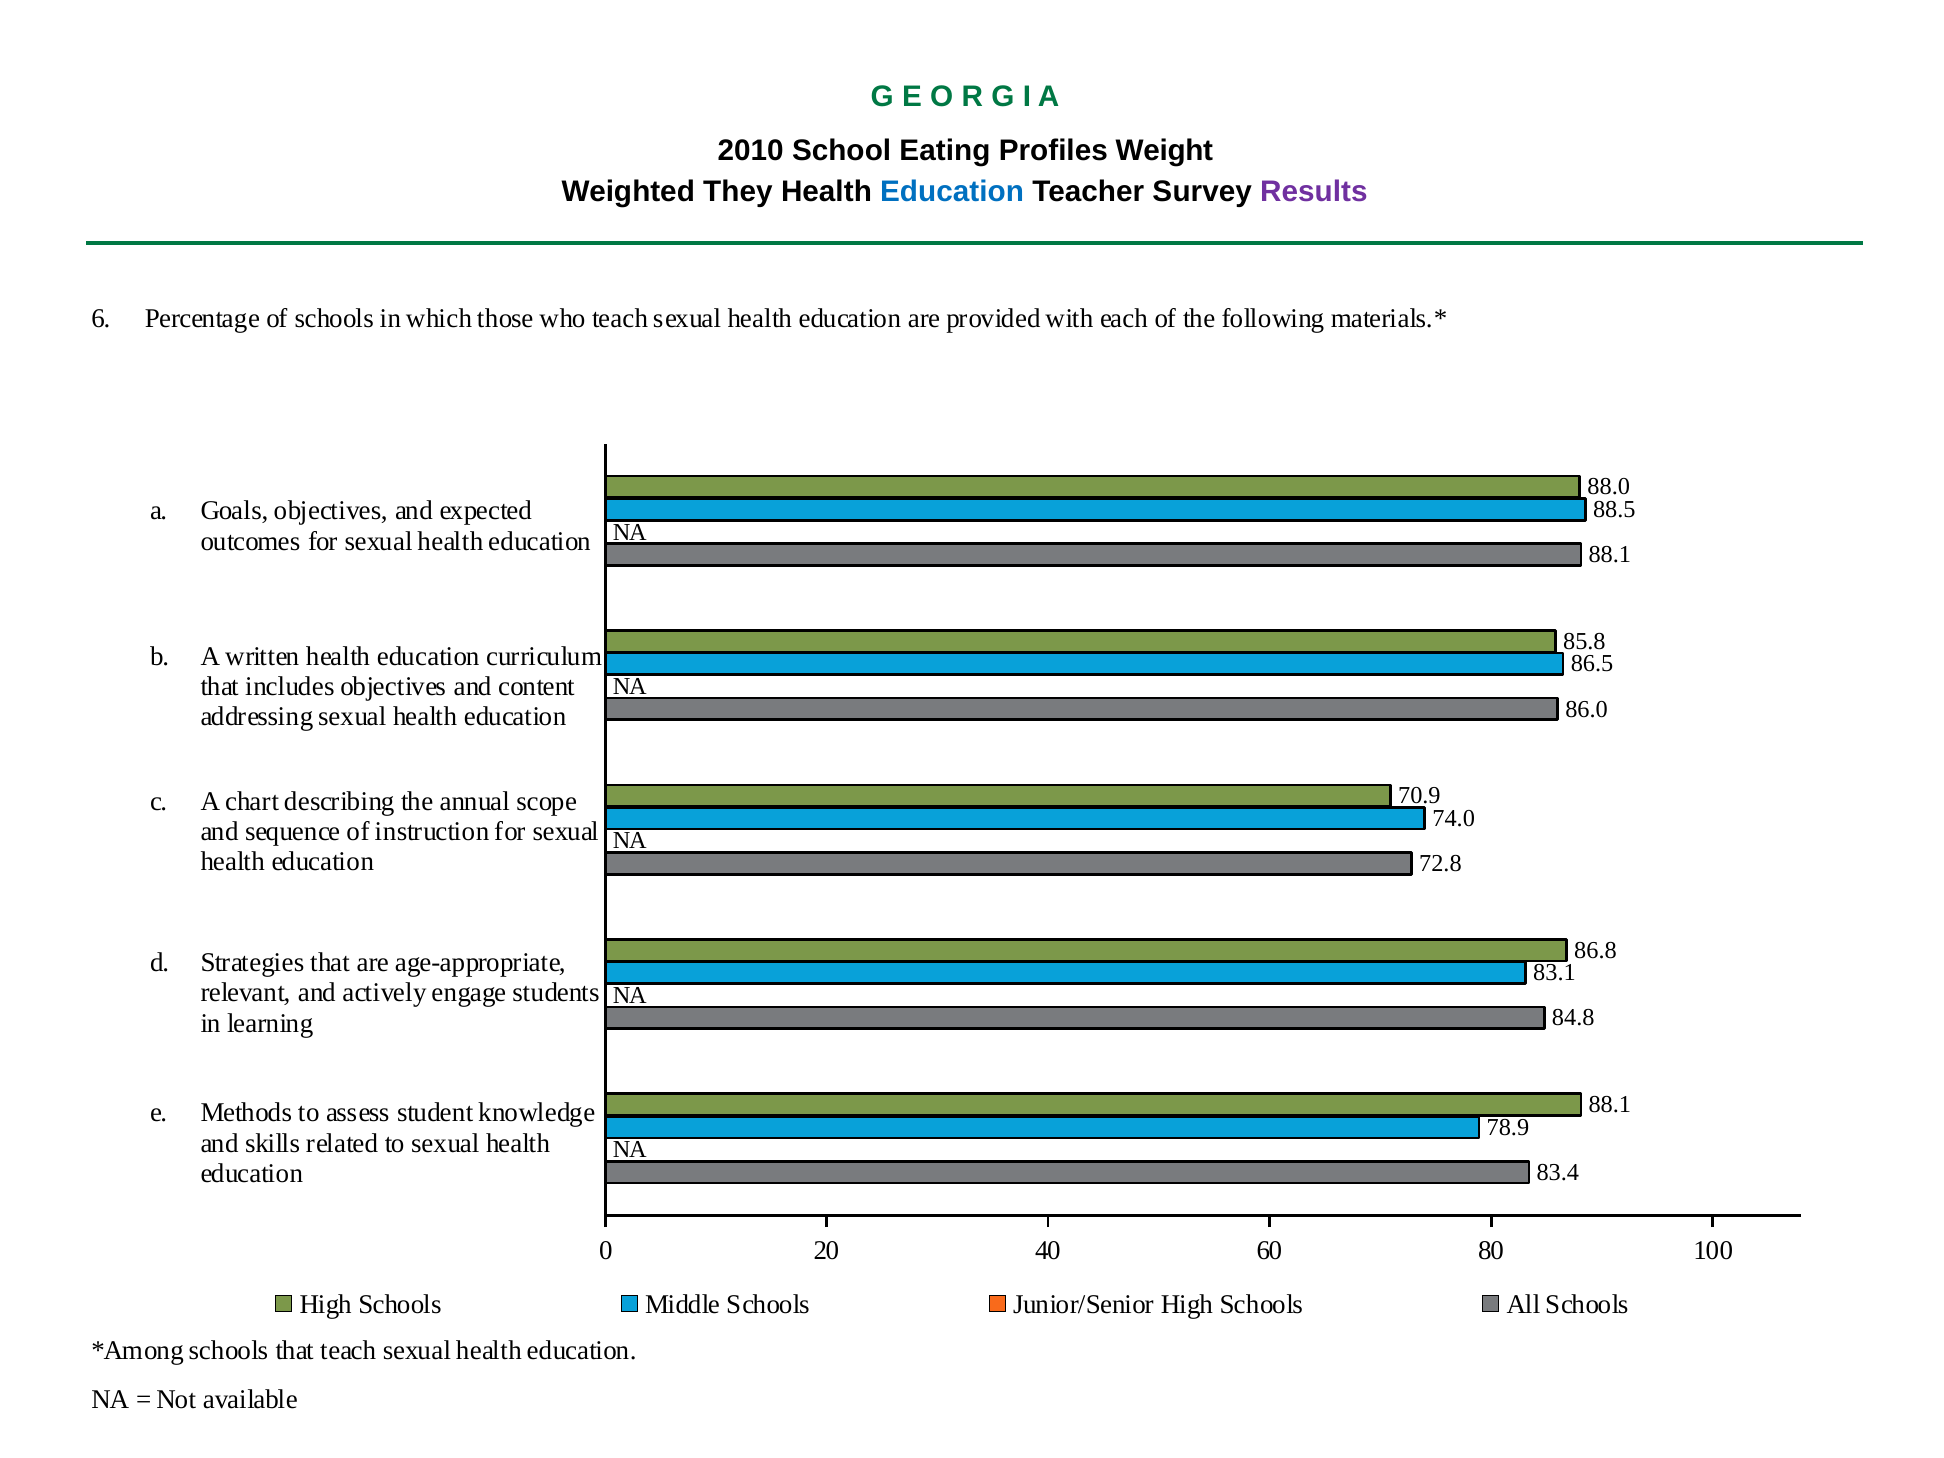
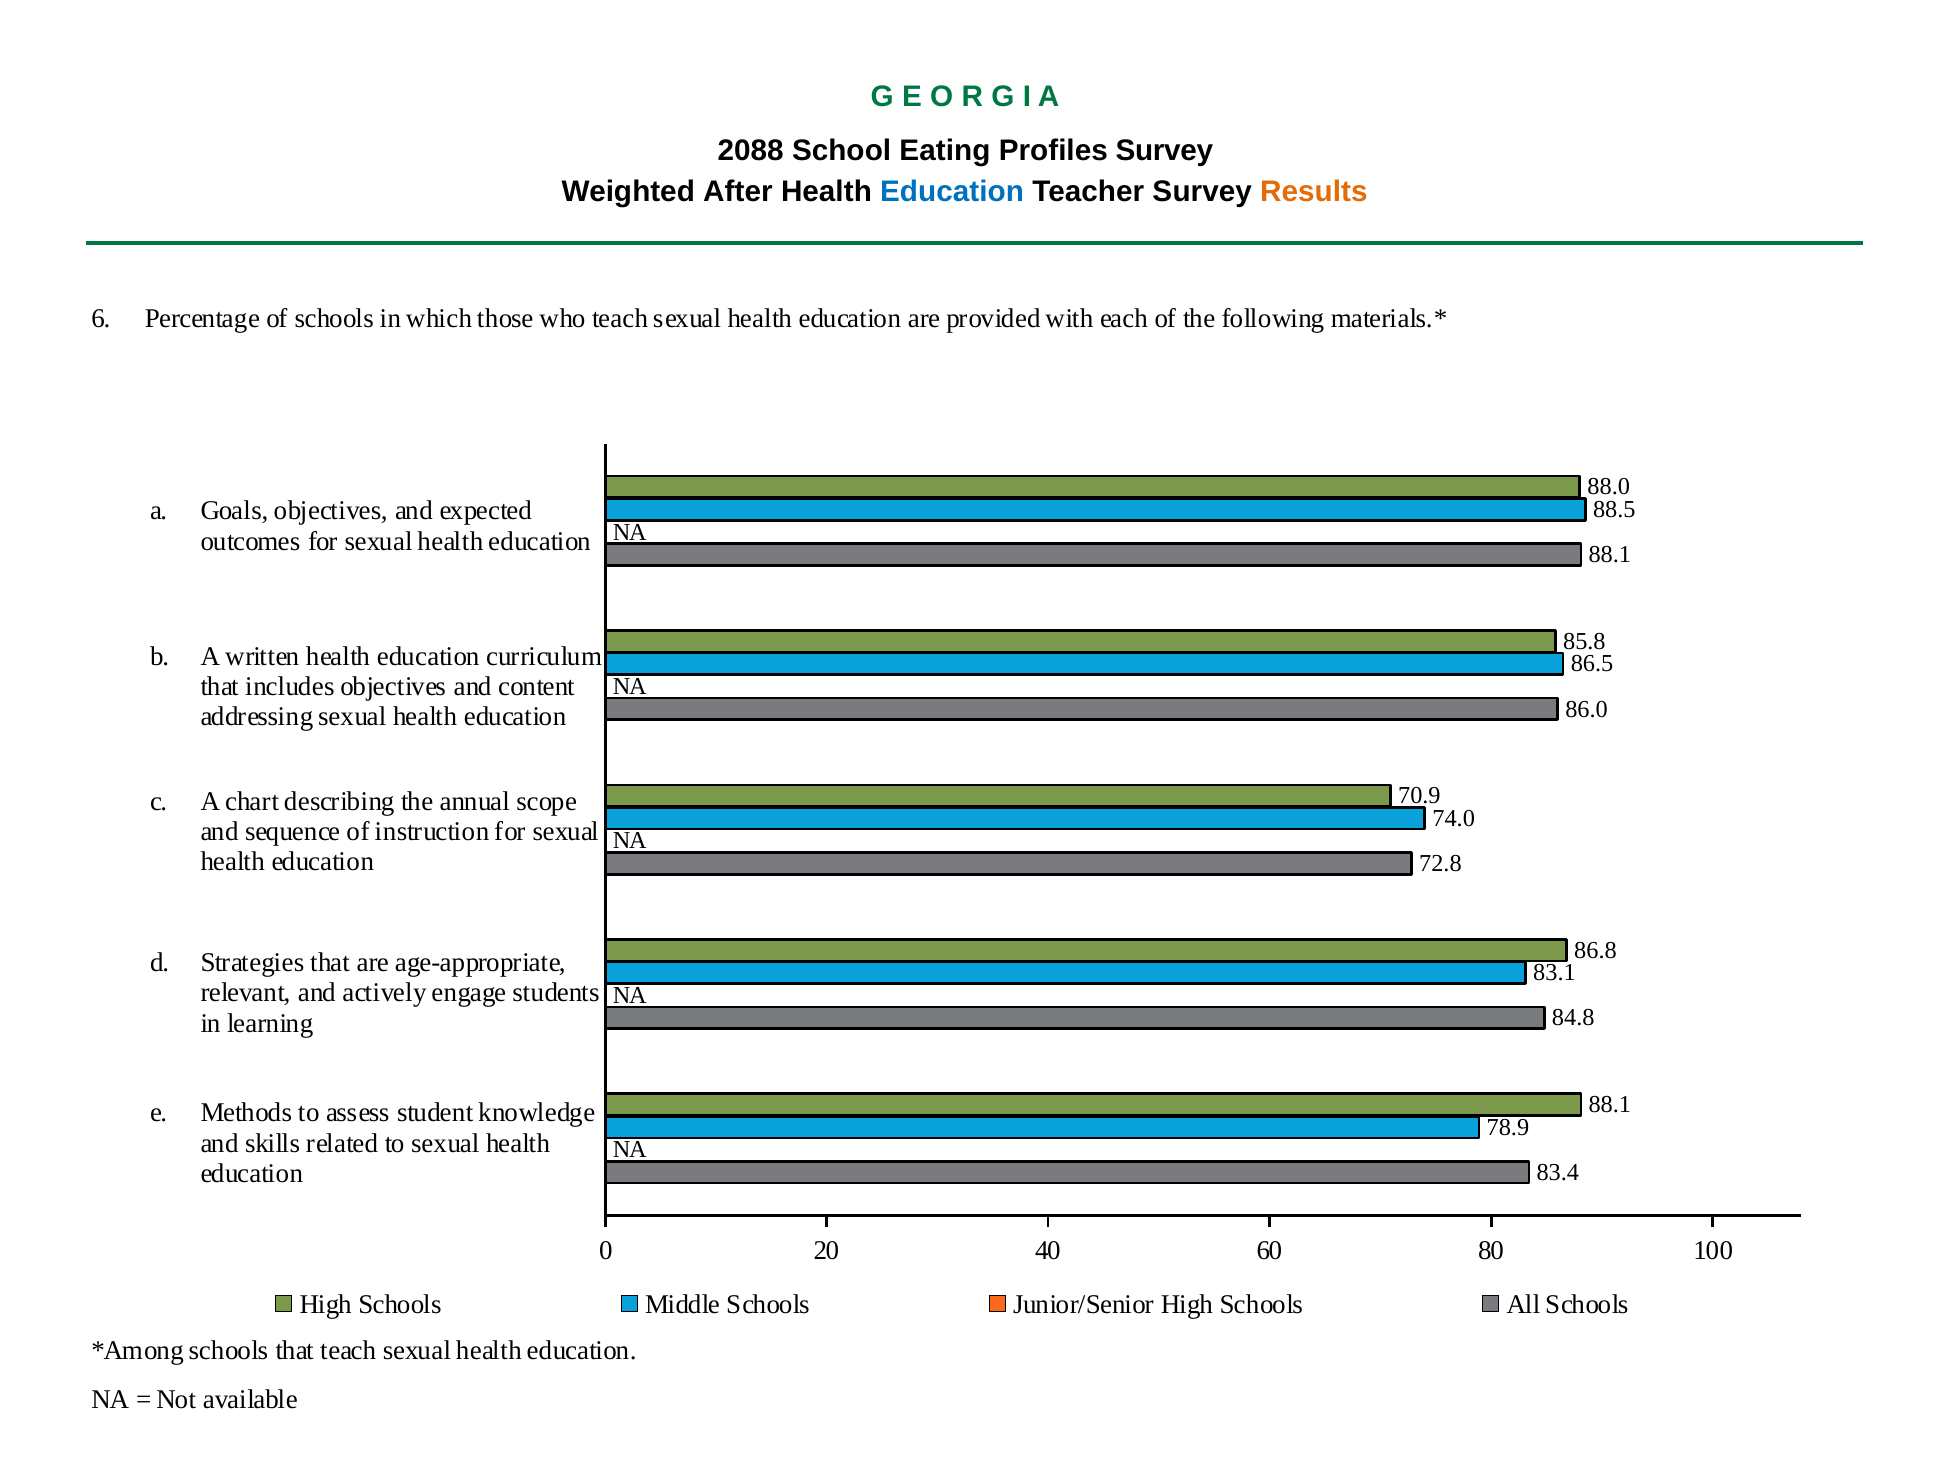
2010: 2010 -> 2088
Profiles Weight: Weight -> Survey
They: They -> After
Results colour: purple -> orange
